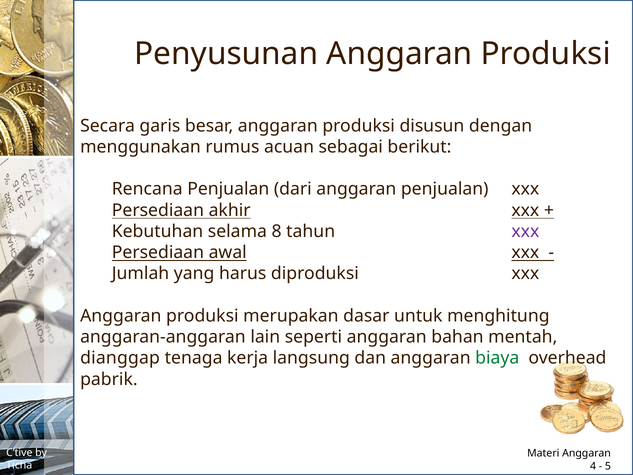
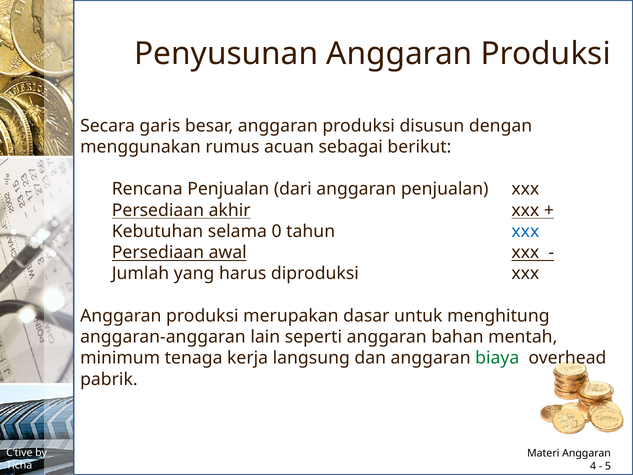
8: 8 -> 0
xxx at (525, 231) colour: purple -> blue
dianggap: dianggap -> minimum
